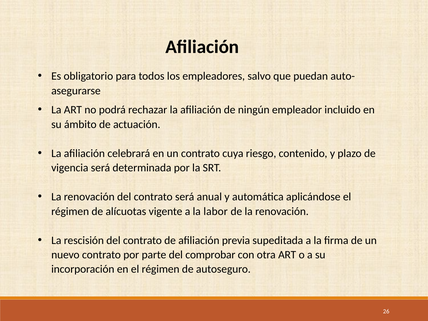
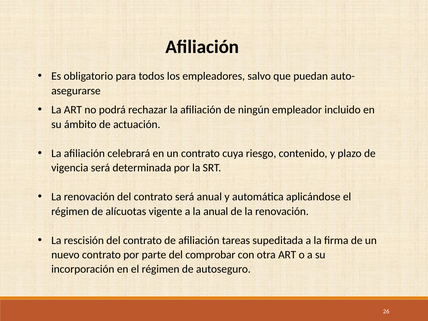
la labor: labor -> anual
previa: previa -> tareas
